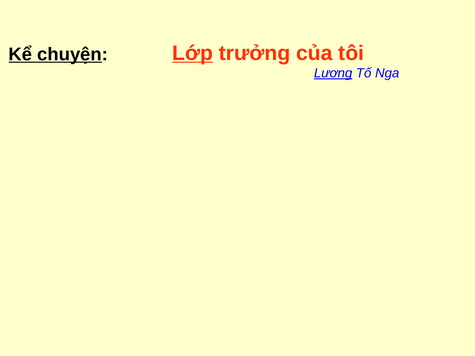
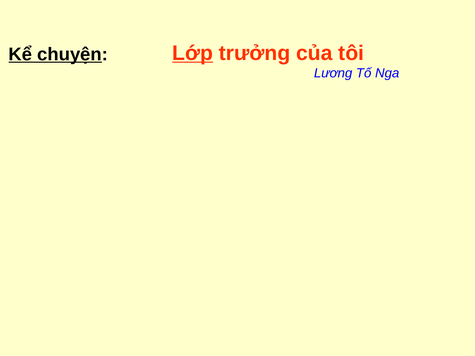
Lương underline: present -> none
